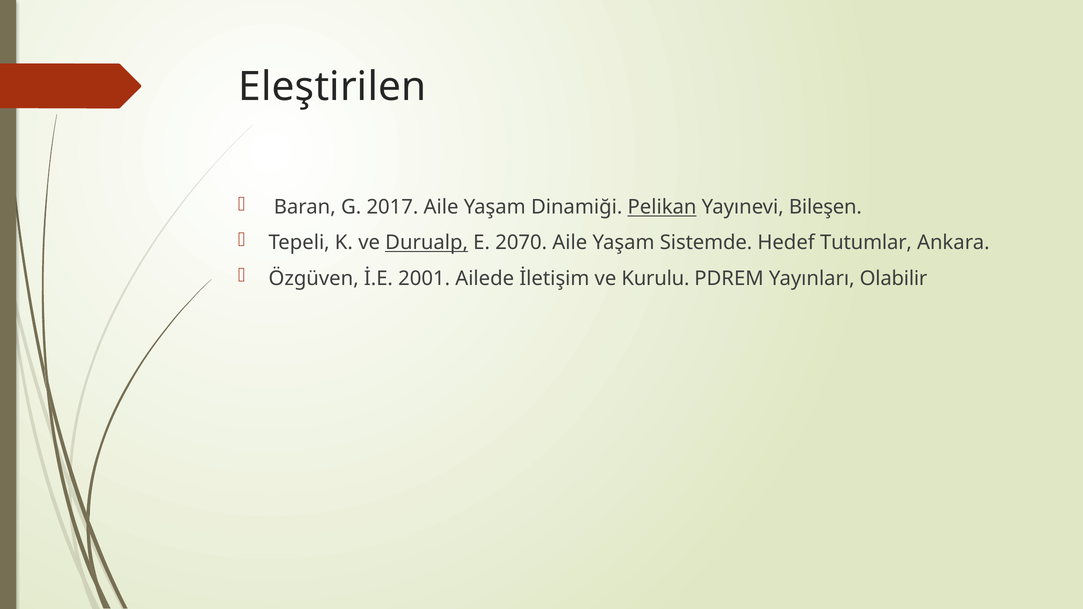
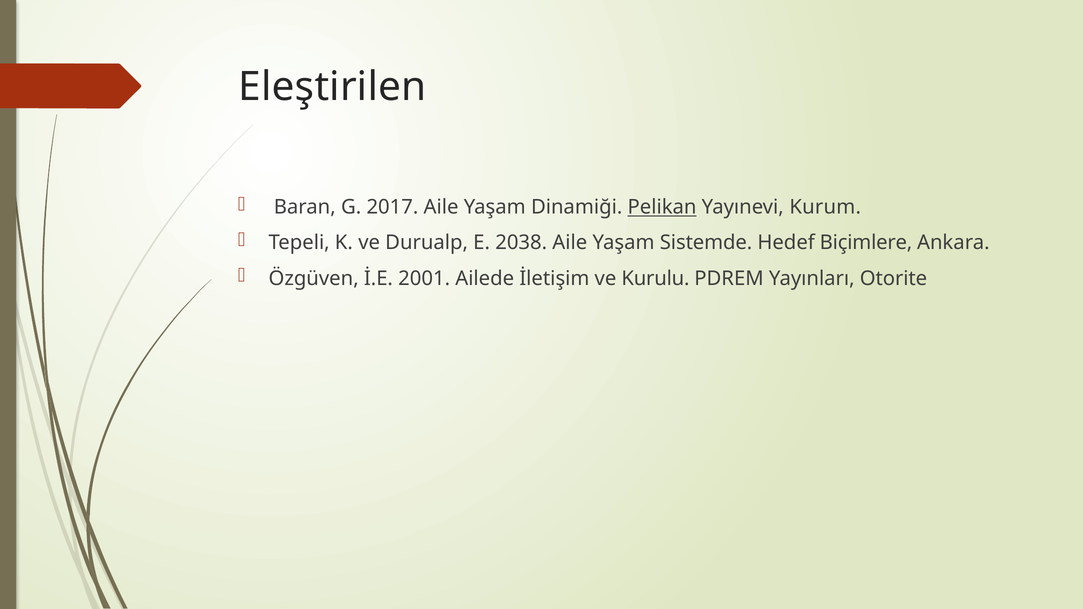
Bileşen: Bileşen -> Kurum
Durualp underline: present -> none
2070: 2070 -> 2038
Tutumlar: Tutumlar -> Biçimlere
Olabilir: Olabilir -> Otorite
